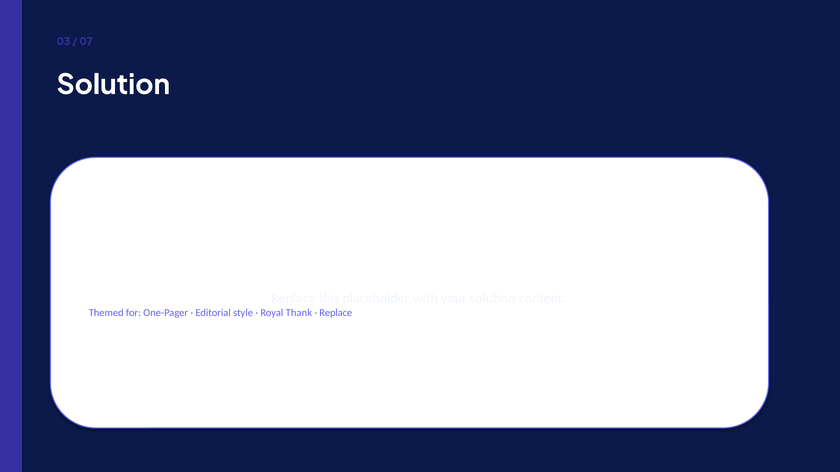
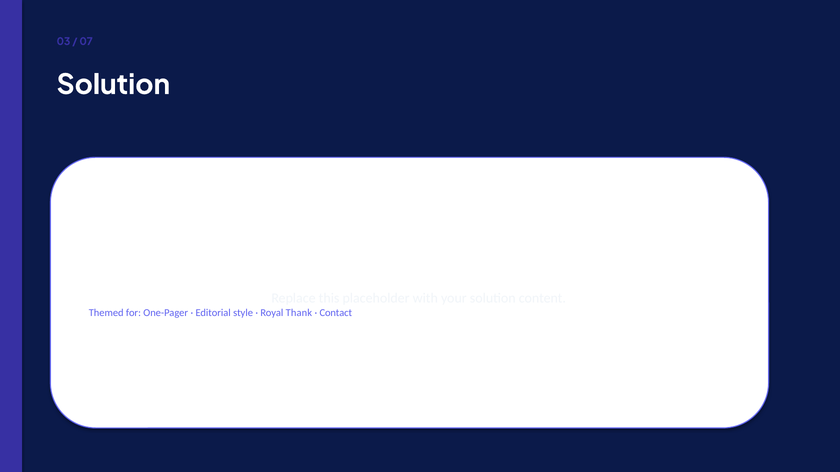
Replace at (336, 313): Replace -> Contact
